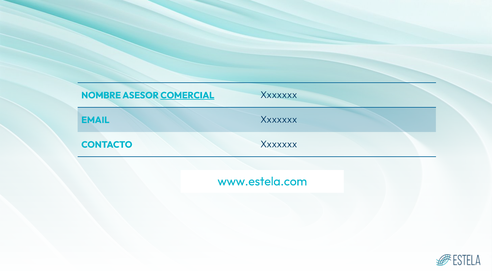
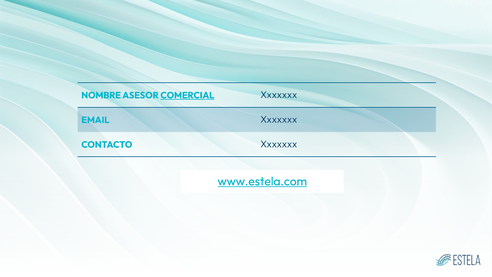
www.estela.com underline: none -> present
